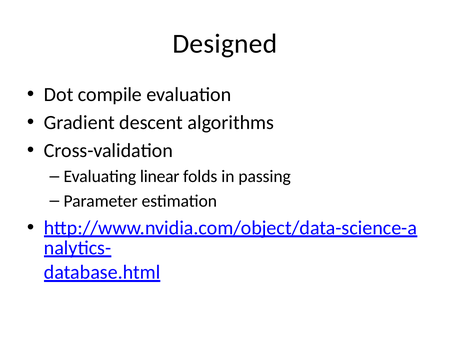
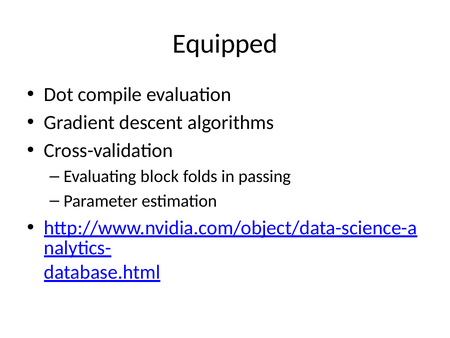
Designed: Designed -> Equipped
linear: linear -> block
